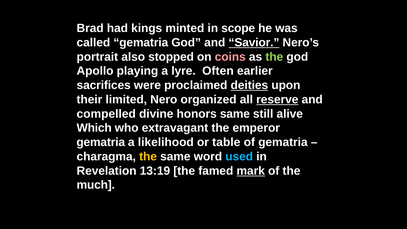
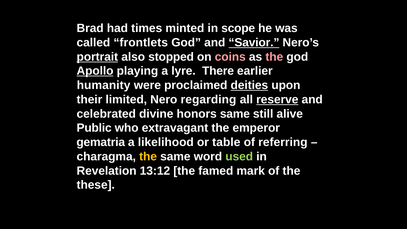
kings: kings -> times
called gematria: gematria -> frontlets
portrait underline: none -> present
the at (274, 57) colour: light green -> pink
Apollo underline: none -> present
Often: Often -> There
sacrifices: sacrifices -> humanity
organized: organized -> regarding
compelled: compelled -> celebrated
Which: Which -> Public
of gematria: gematria -> referring
used colour: light blue -> light green
13:19: 13:19 -> 13:12
mark underline: present -> none
much: much -> these
